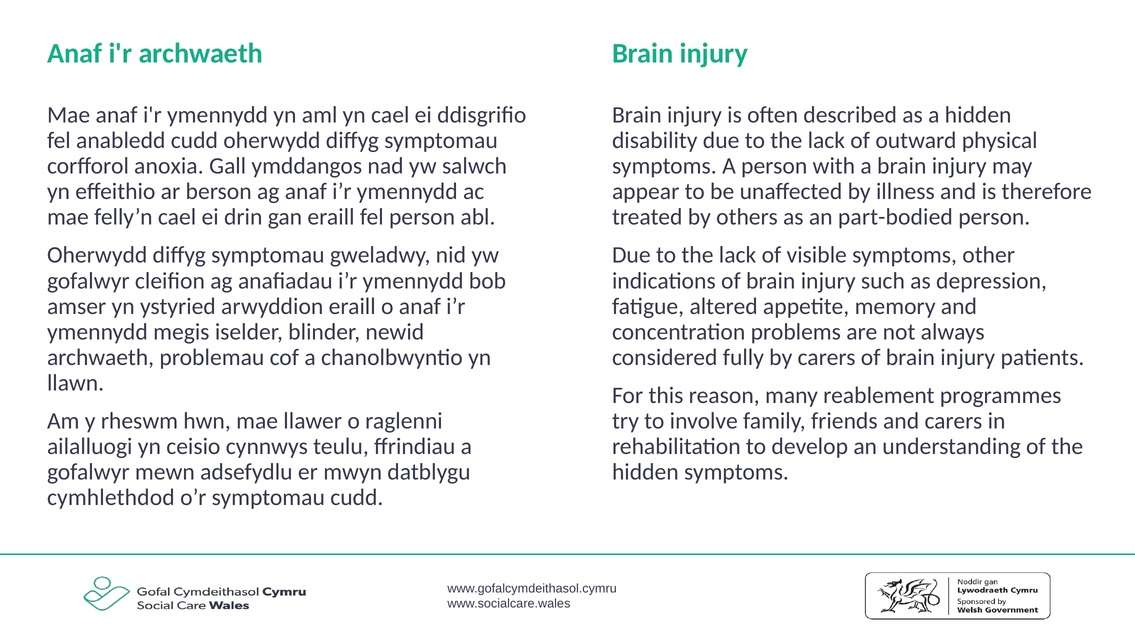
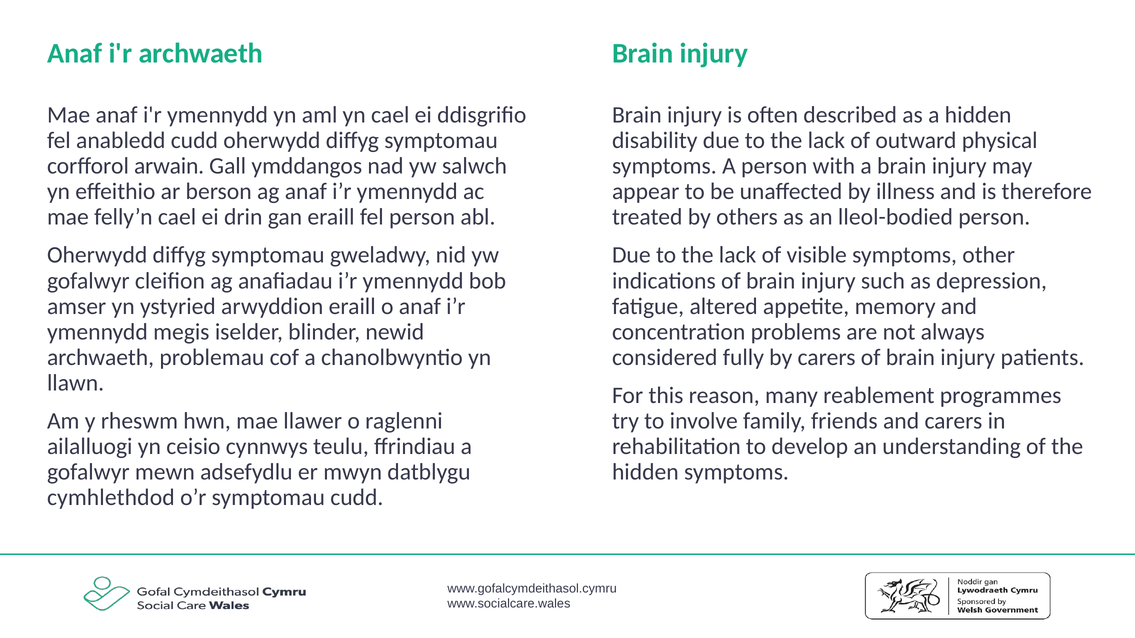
anoxia: anoxia -> arwain
part-bodied: part-bodied -> lleol-bodied
